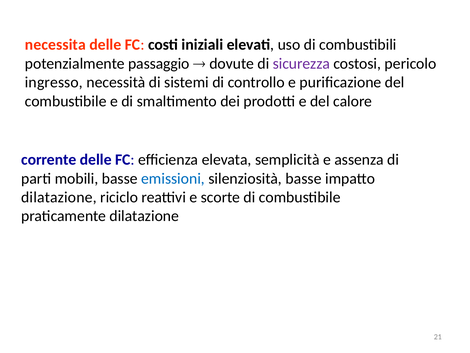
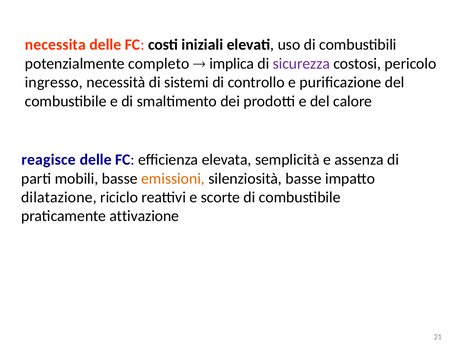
passaggio: passaggio -> completo
dovute: dovute -> implica
corrente: corrente -> reagisce
emissioni colour: blue -> orange
praticamente dilatazione: dilatazione -> attivazione
